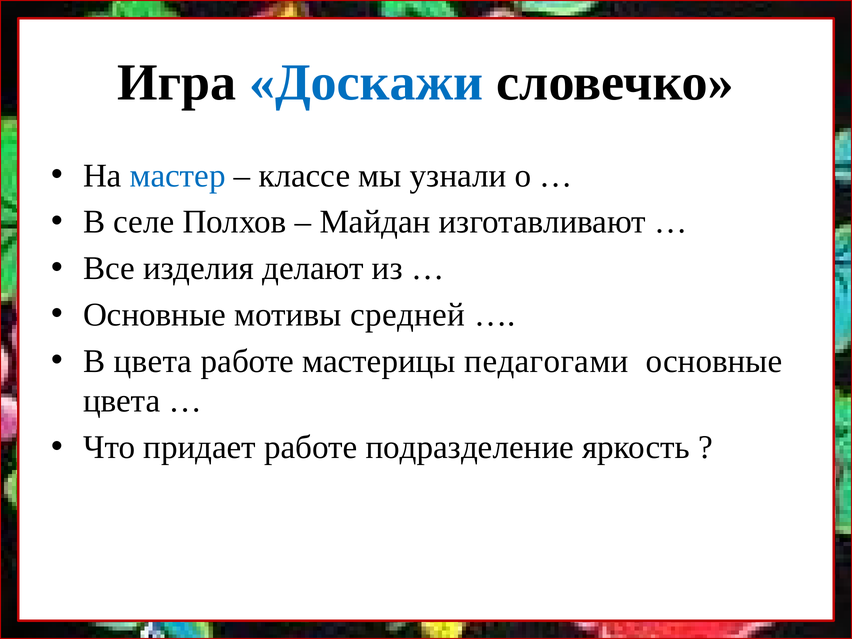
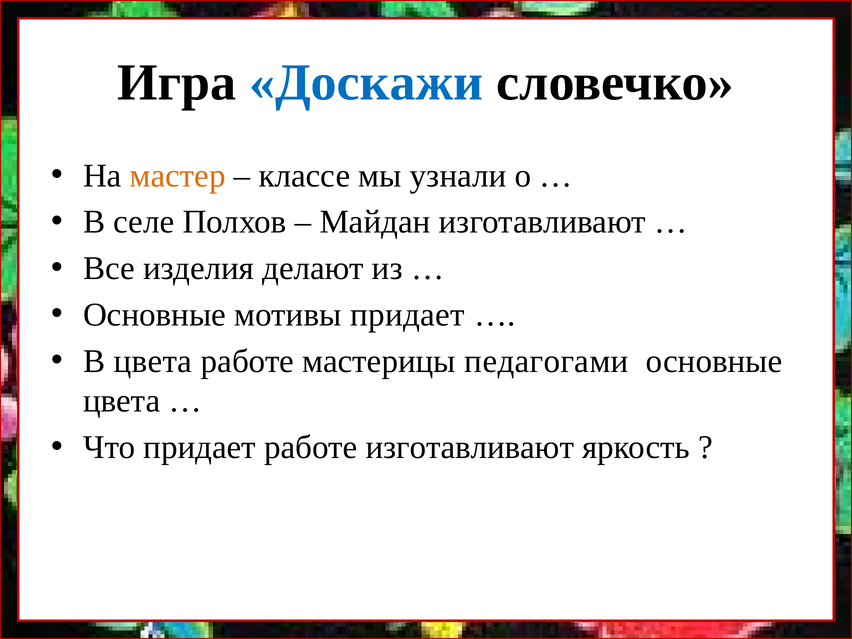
мастер colour: blue -> orange
мотивы средней: средней -> придает
работе подразделение: подразделение -> изготавливают
